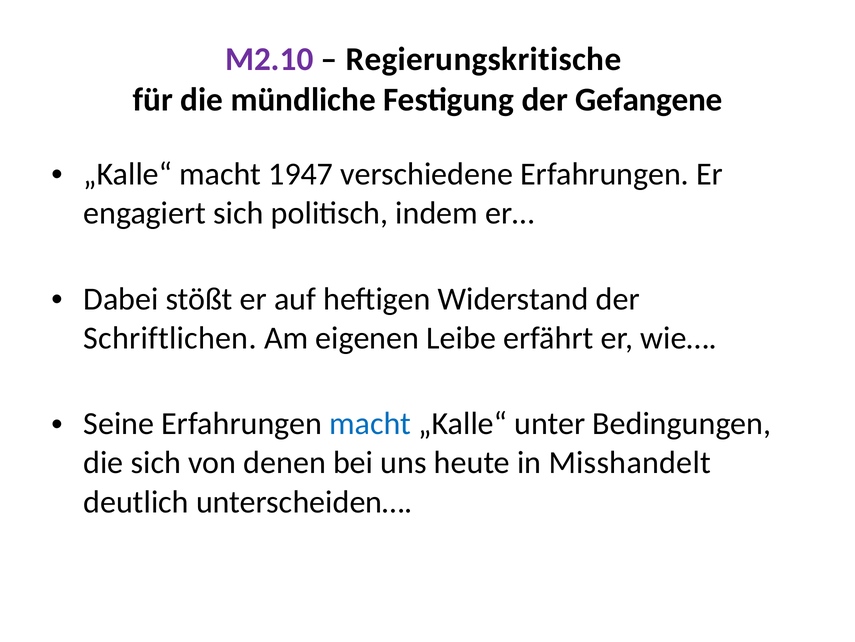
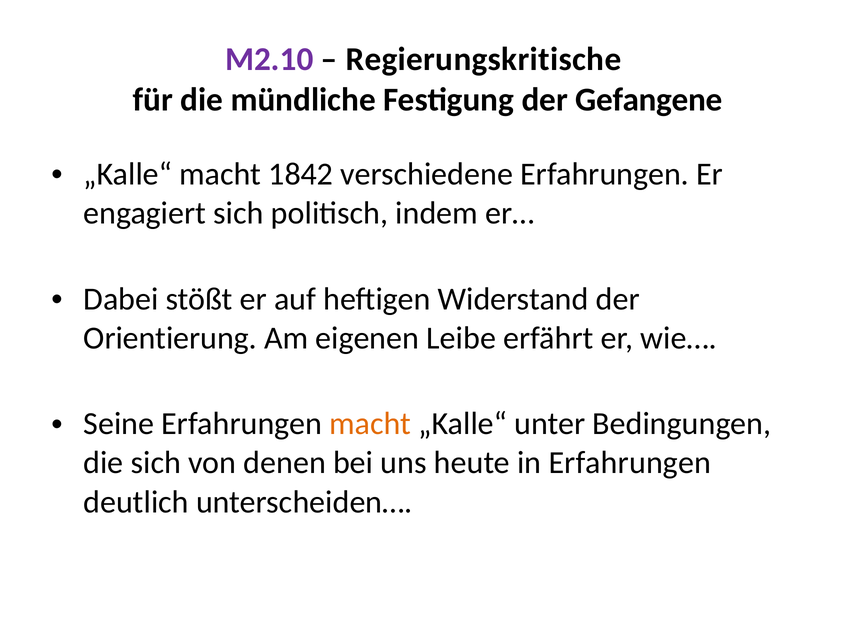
1947: 1947 -> 1842
Schriftlichen: Schriftlichen -> Orientierung
macht at (370, 423) colour: blue -> orange
in Misshandelt: Misshandelt -> Erfahrungen
